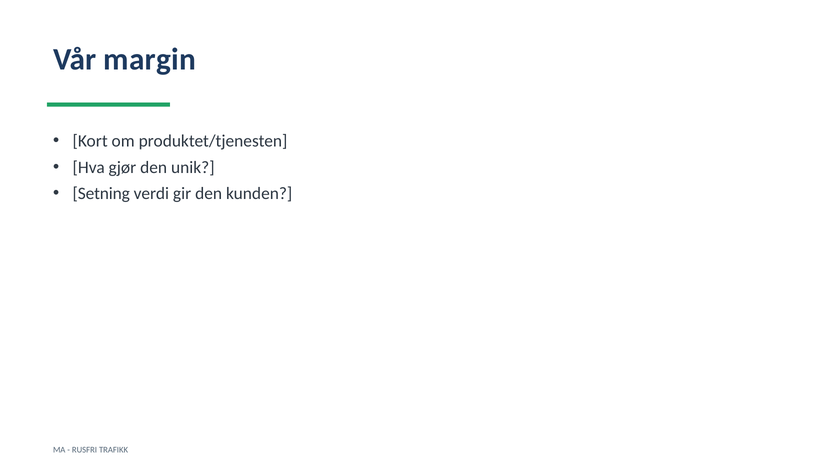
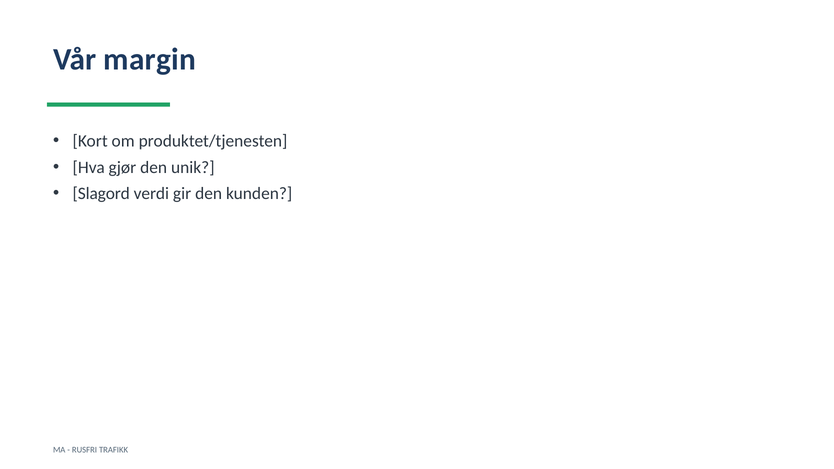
Setning: Setning -> Slagord
